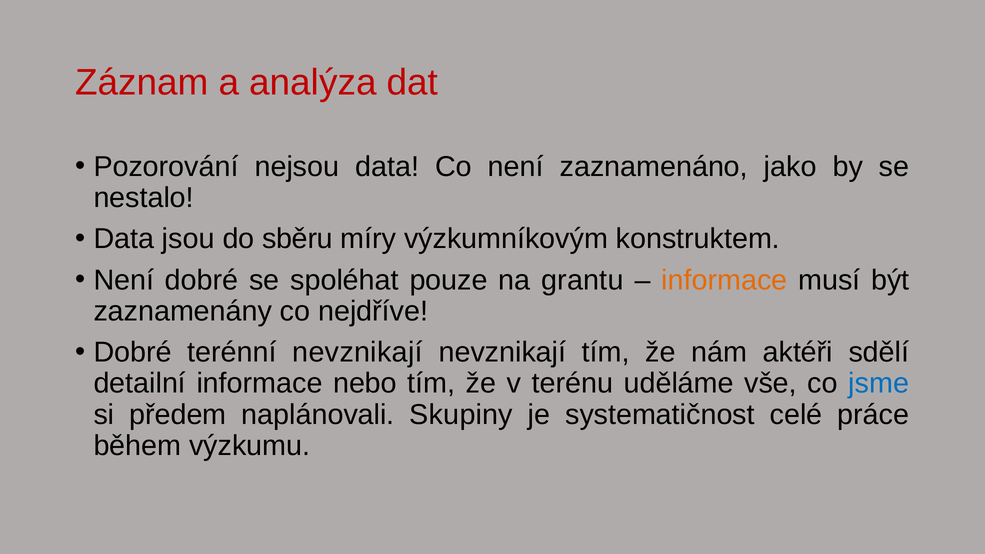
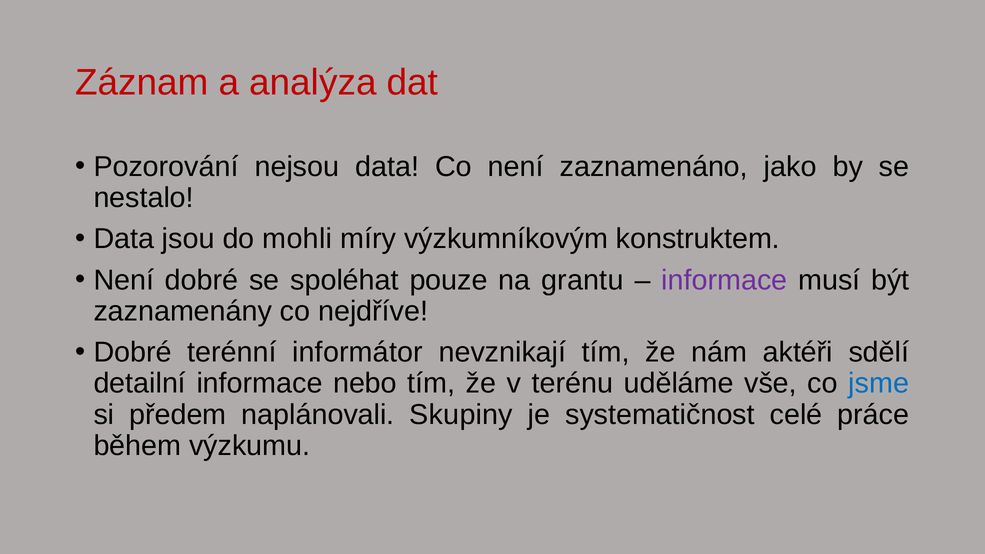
sběru: sběru -> mohli
informace at (724, 280) colour: orange -> purple
terénní nevznikají: nevznikají -> informátor
